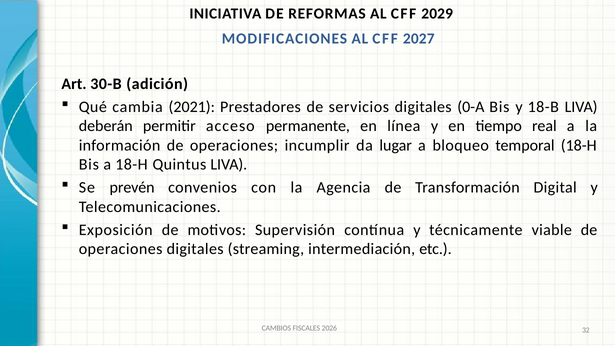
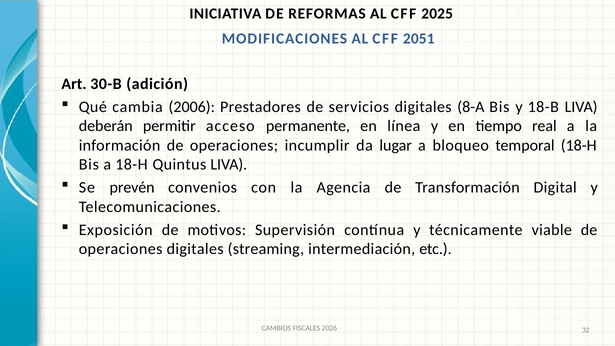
2029: 2029 -> 2025
2027: 2027 -> 2051
2021: 2021 -> 2006
0-A: 0-A -> 8-A
